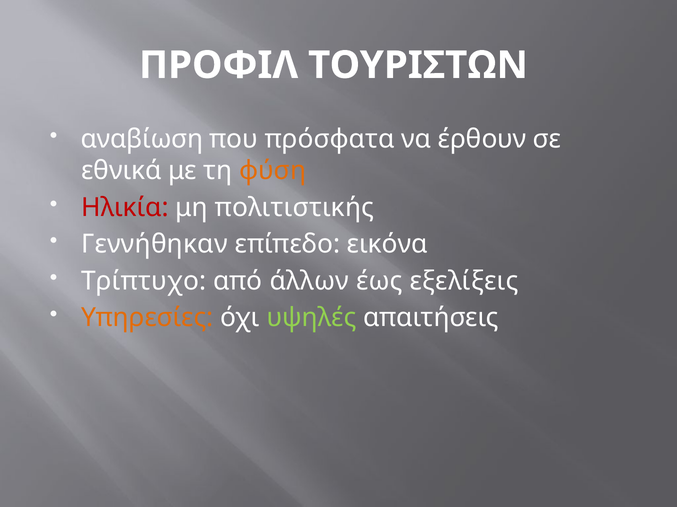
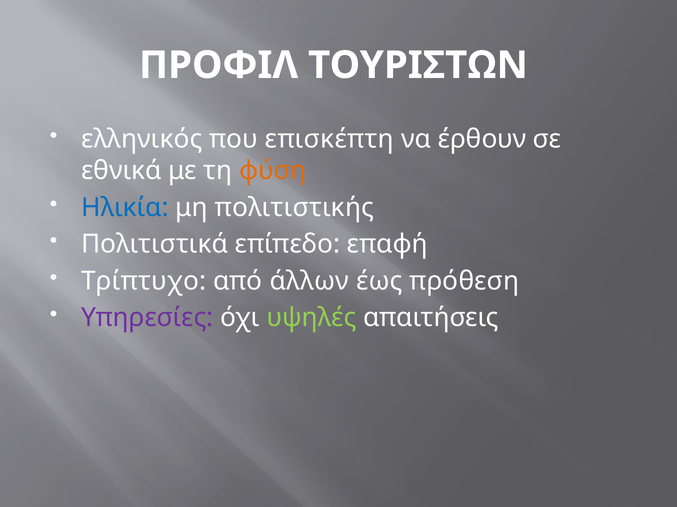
αναβίωση: αναβίωση -> ελληνικός
πρόσφατα: πρόσφατα -> επισκέπτη
Ηλικία colour: red -> blue
Γεννήθηκαν: Γεννήθηκαν -> Πολιτιστικά
εικόνα: εικόνα -> επαφή
εξελίξεις: εξελίξεις -> πρόθεση
Υπηρεσίες colour: orange -> purple
